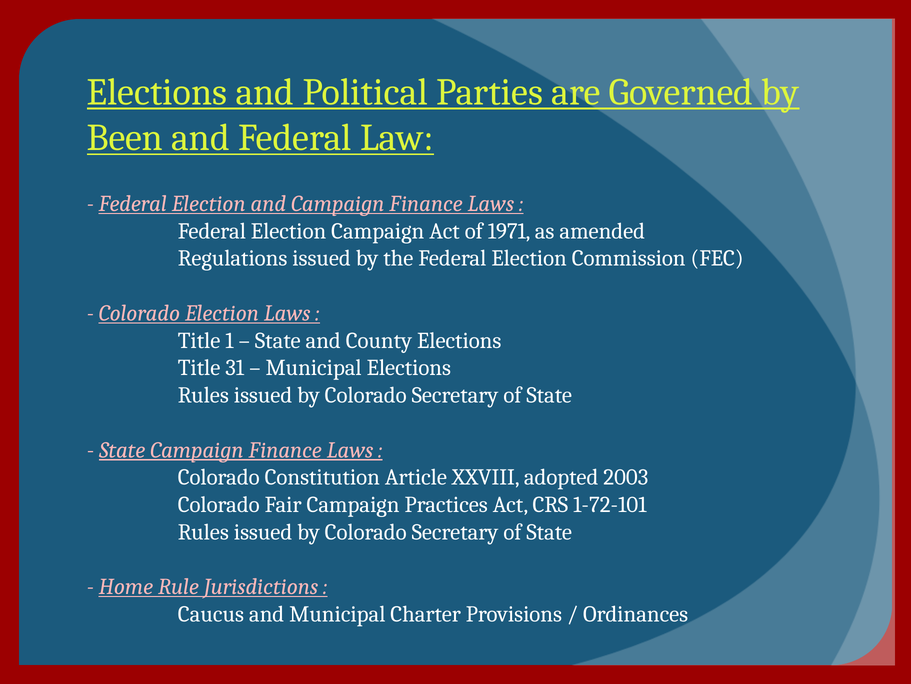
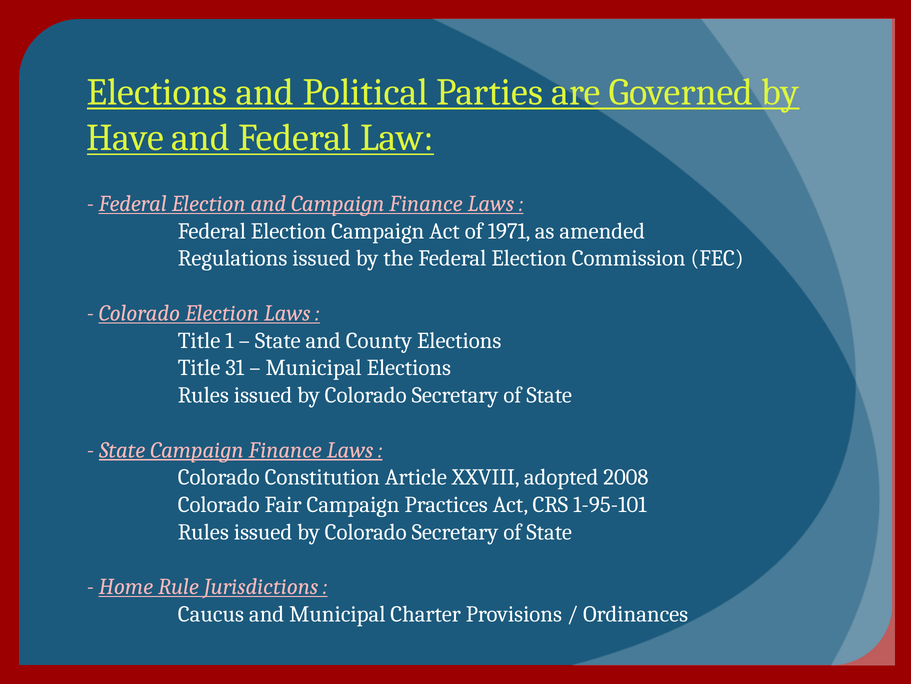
Been: Been -> Have
2003: 2003 -> 2008
1-72-101: 1-72-101 -> 1-95-101
